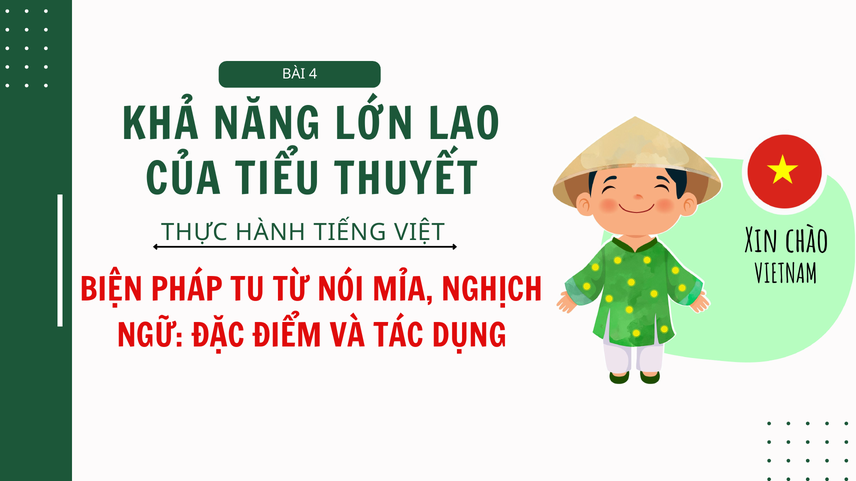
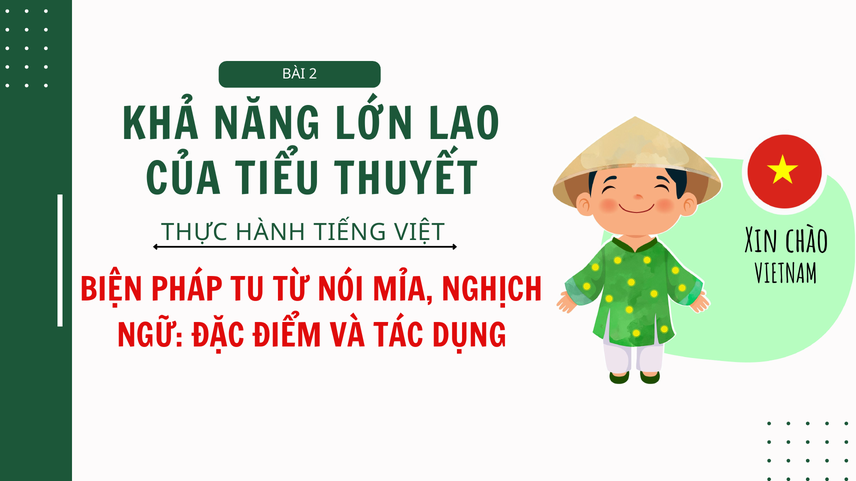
4: 4 -> 2
